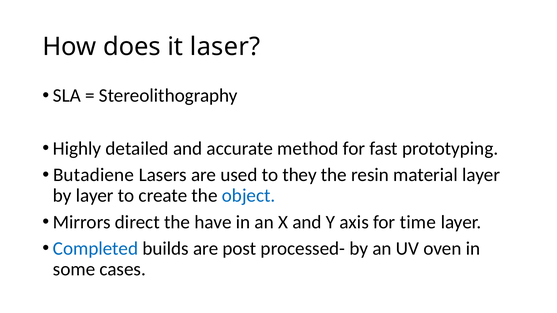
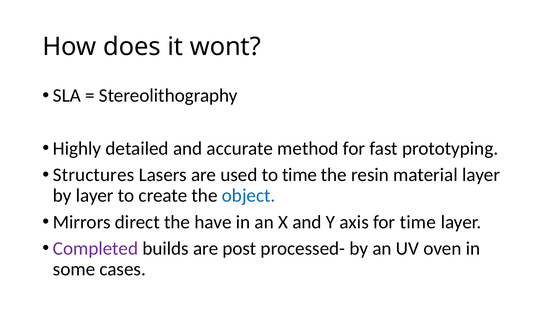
laser: laser -> wont
Butadiene: Butadiene -> Structures
to they: they -> time
Completed colour: blue -> purple
